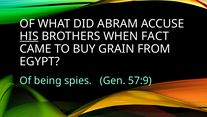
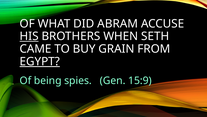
FACT: FACT -> SETH
EGYPT underline: none -> present
57:9: 57:9 -> 15:9
